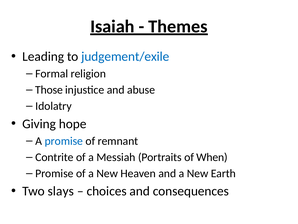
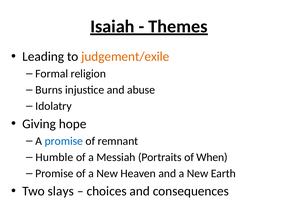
judgement/exile colour: blue -> orange
Those: Those -> Burns
Contrite: Contrite -> Humble
